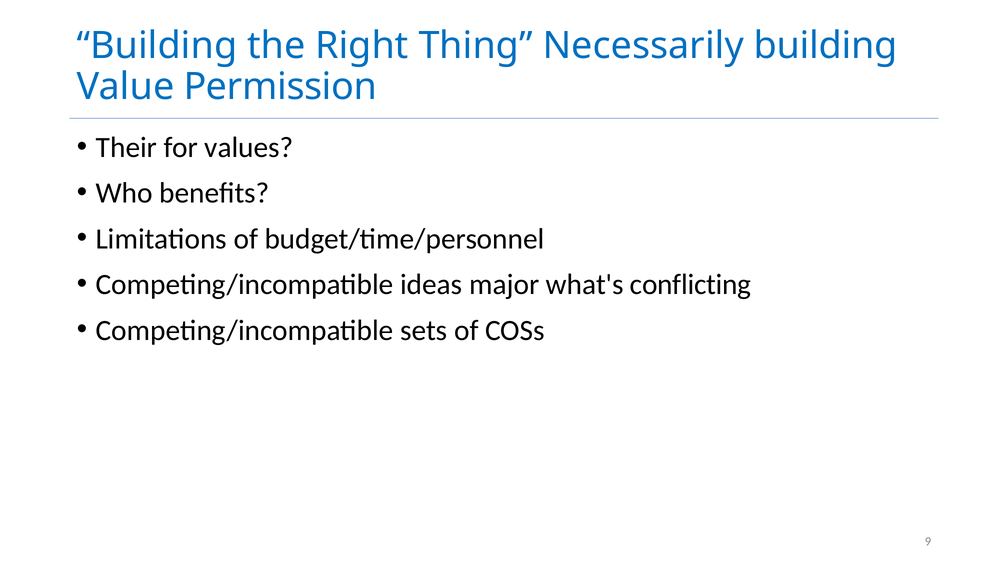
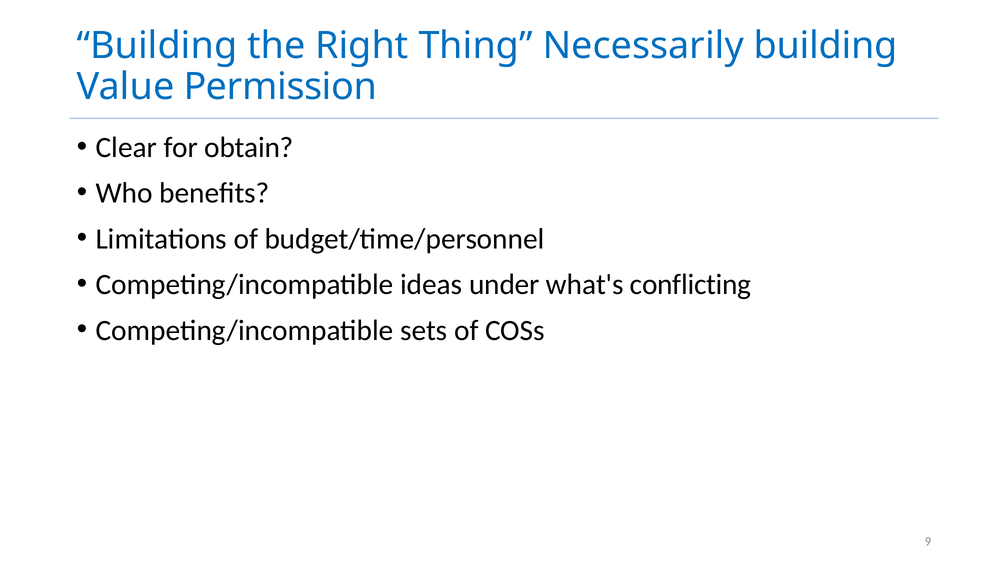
Their: Their -> Clear
values: values -> obtain
major: major -> under
